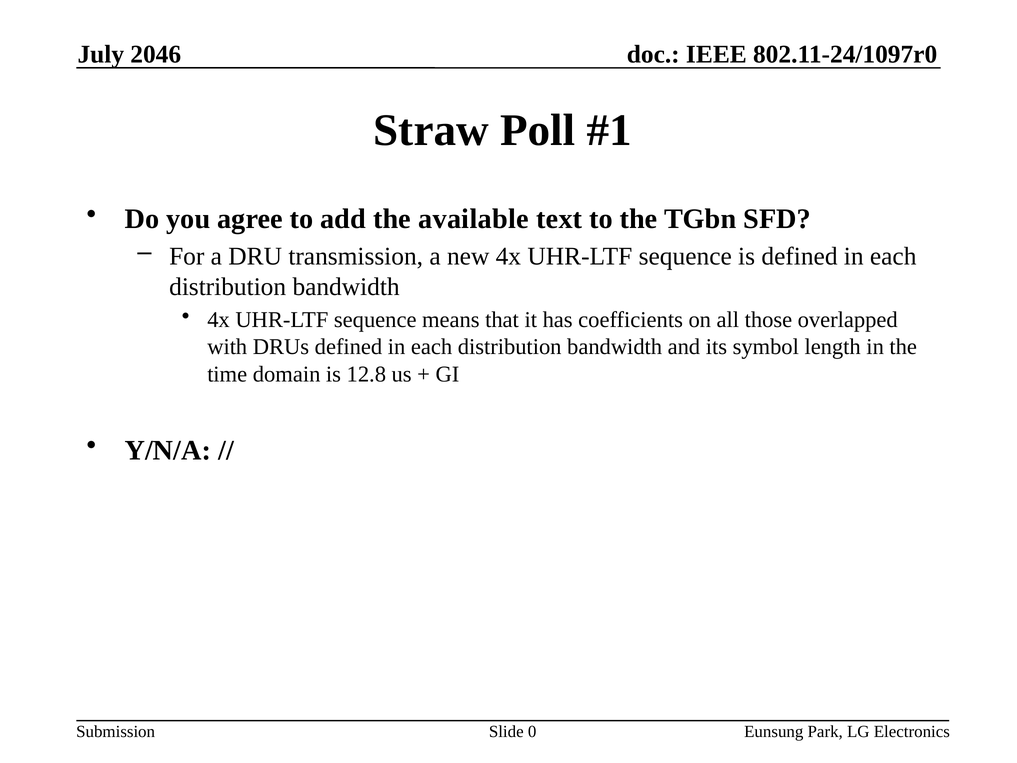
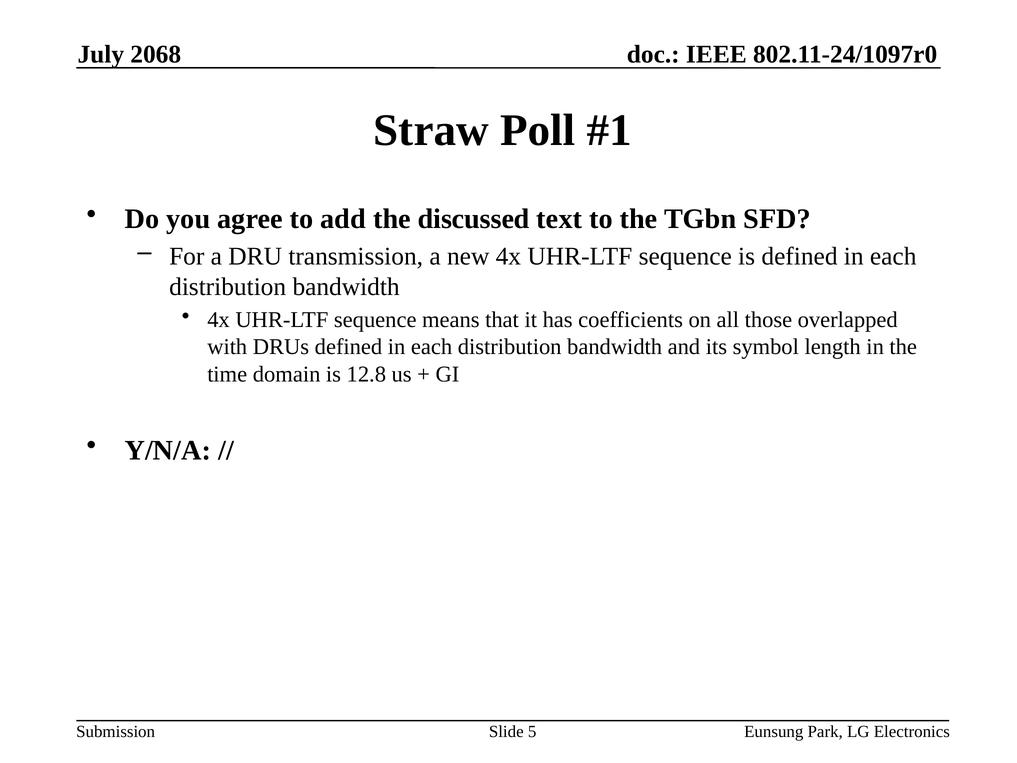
2046: 2046 -> 2068
available: available -> discussed
0: 0 -> 5
